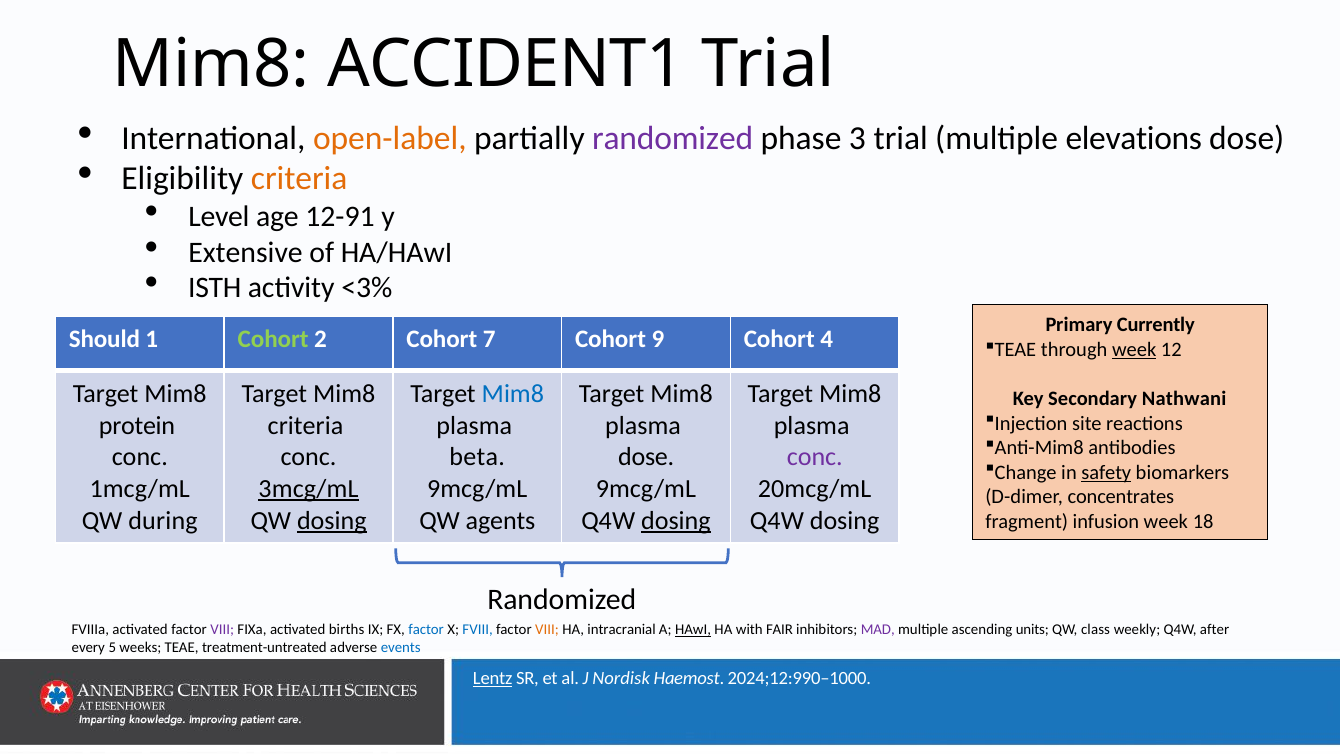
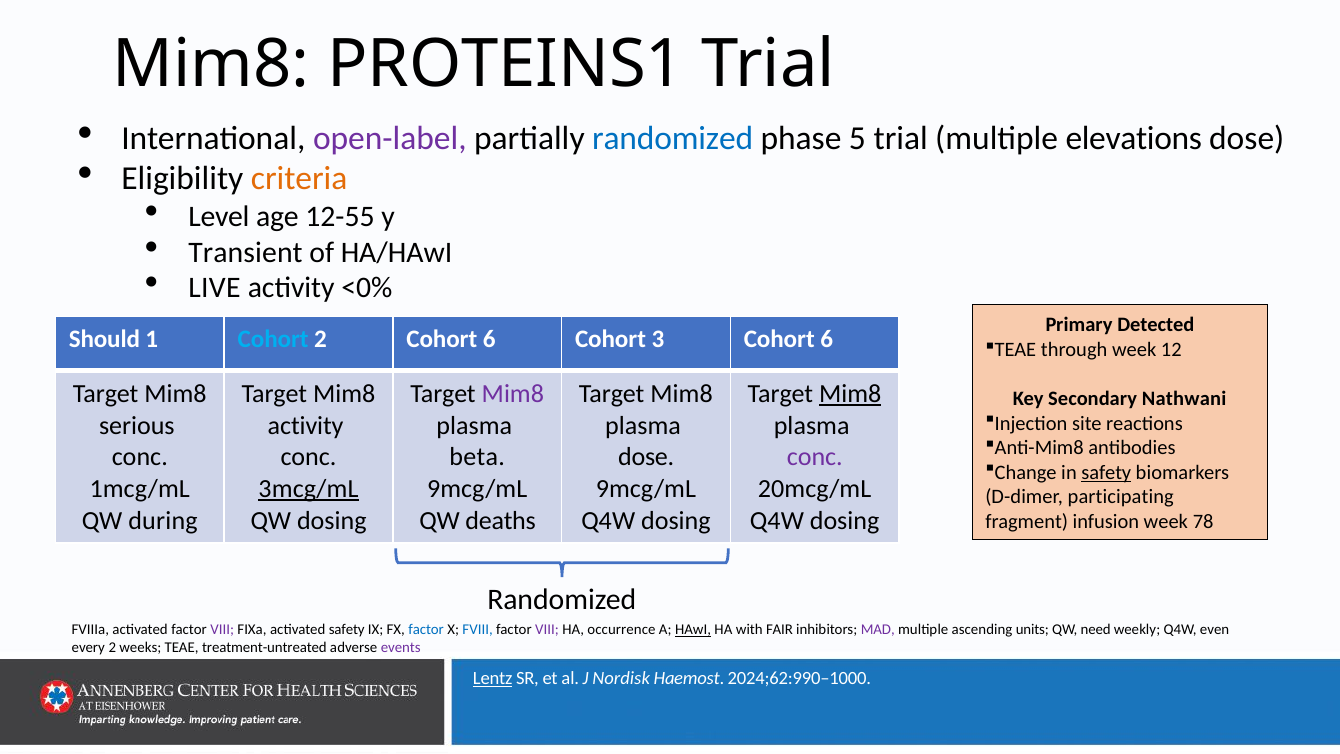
ACCIDENT1: ACCIDENT1 -> PROTEINS1
open-label colour: orange -> purple
randomized at (673, 139) colour: purple -> blue
3: 3 -> 5
12-91: 12-91 -> 12-55
Extensive: Extensive -> Transient
ISTH: ISTH -> LIVE
<3%: <3% -> <0%
Currently: Currently -> Detected
Cohort at (273, 339) colour: light green -> light blue
2 Cohort 7: 7 -> 6
9: 9 -> 3
4 at (827, 339): 4 -> 6
week at (1134, 349) underline: present -> none
Mim8 at (513, 394) colour: blue -> purple
Mim8 at (850, 394) underline: none -> present
protein: protein -> serious
criteria at (306, 425): criteria -> activity
concentrates: concentrates -> participating
dosing at (332, 520) underline: present -> none
agents: agents -> deaths
dosing at (676, 520) underline: present -> none
18: 18 -> 78
activated births: births -> safety
VIII at (547, 630) colour: orange -> purple
intracranial: intracranial -> occurrence
class: class -> need
after: after -> even
every 5: 5 -> 2
events colour: blue -> purple
2024;12:990–1000: 2024;12:990–1000 -> 2024;62:990–1000
